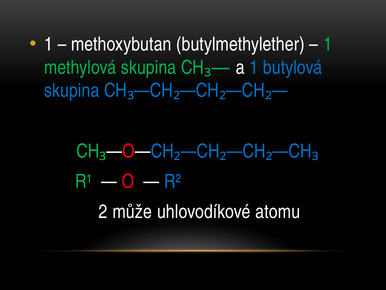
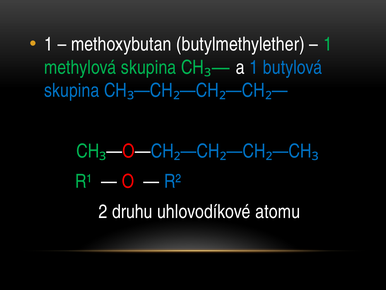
může: může -> druhu
